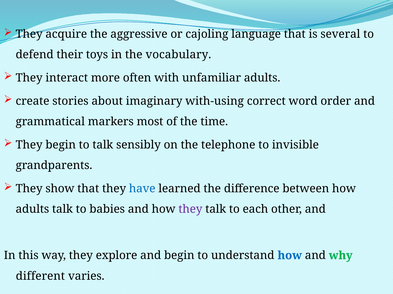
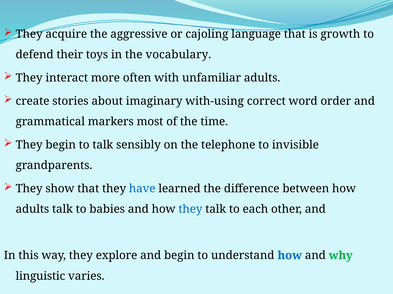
several: several -> growth
they at (190, 210) colour: purple -> blue
different: different -> linguistic
